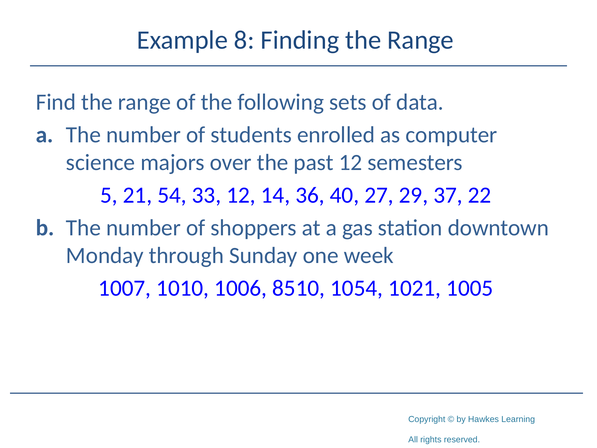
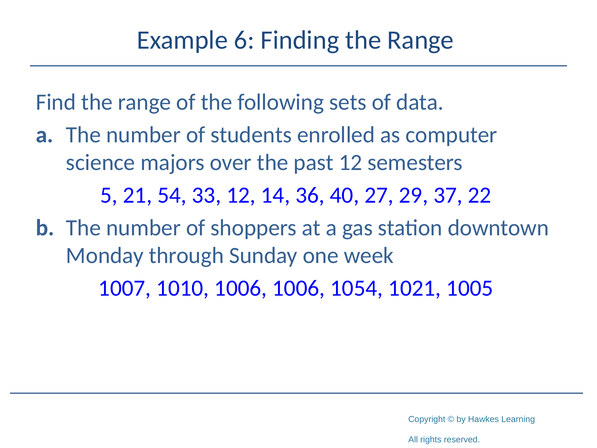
8: 8 -> 6
1006 8510: 8510 -> 1006
